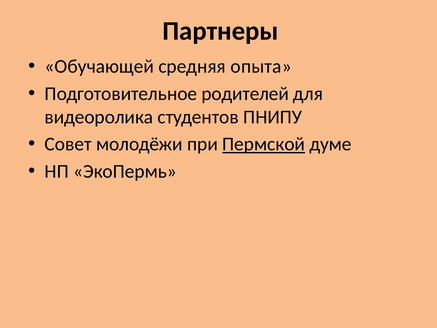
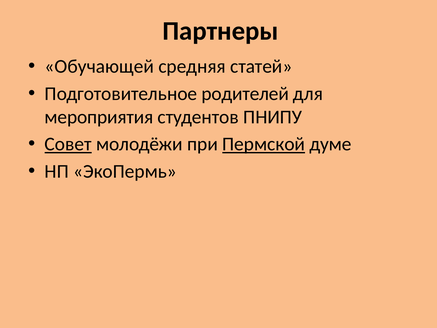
опыта: опыта -> статей
видеоролика: видеоролика -> мероприятия
Совет underline: none -> present
